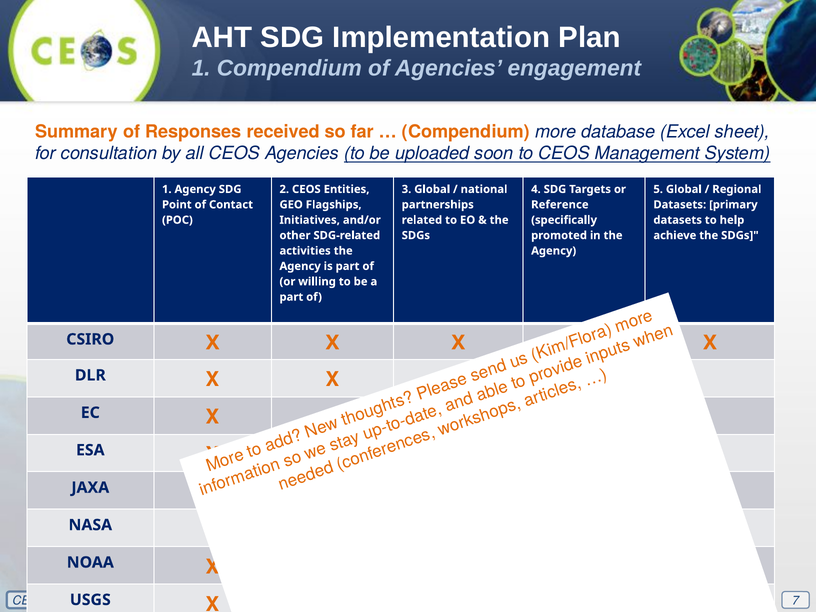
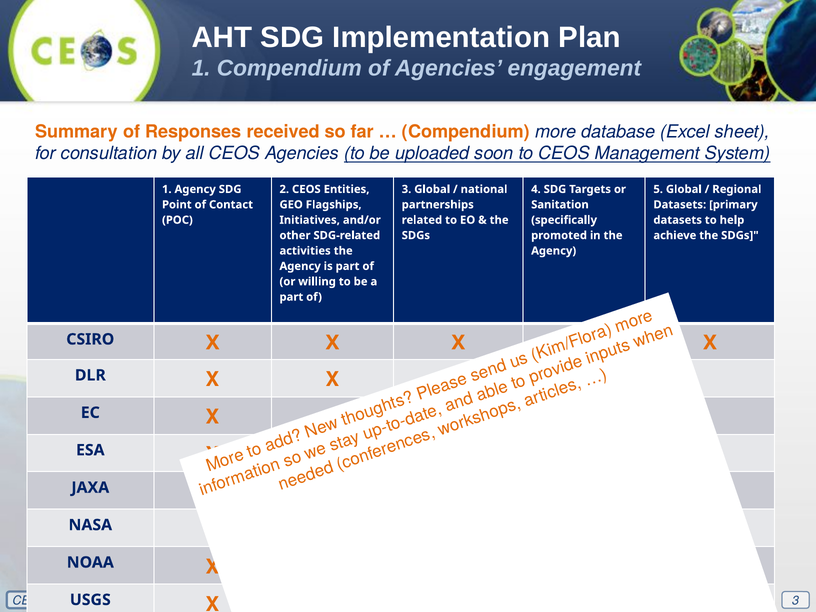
Reference: Reference -> Sanitation
7 at (796, 601): 7 -> 3
